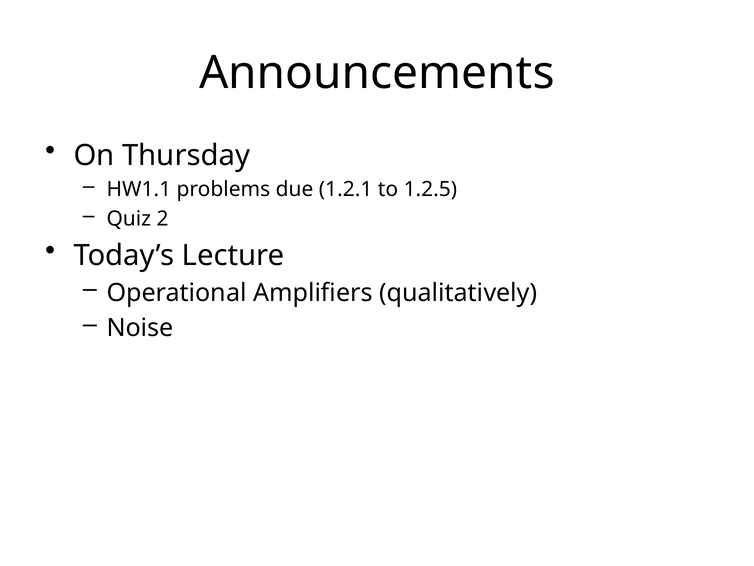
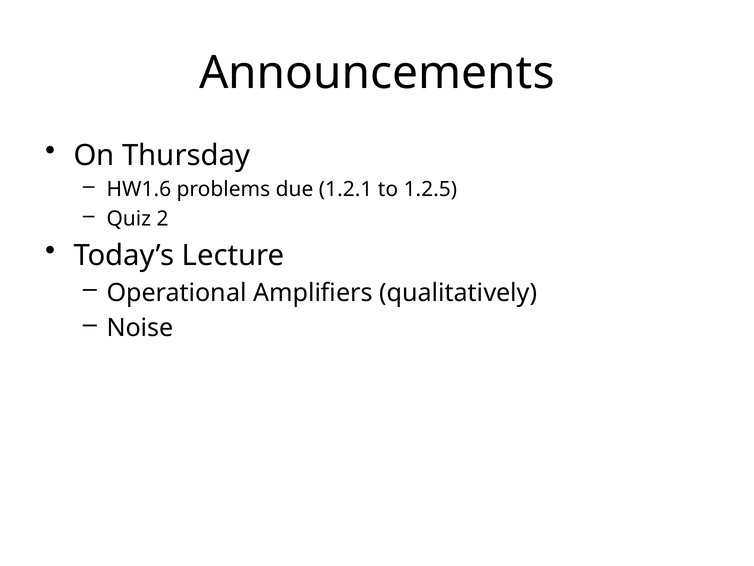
HW1.1: HW1.1 -> HW1.6
